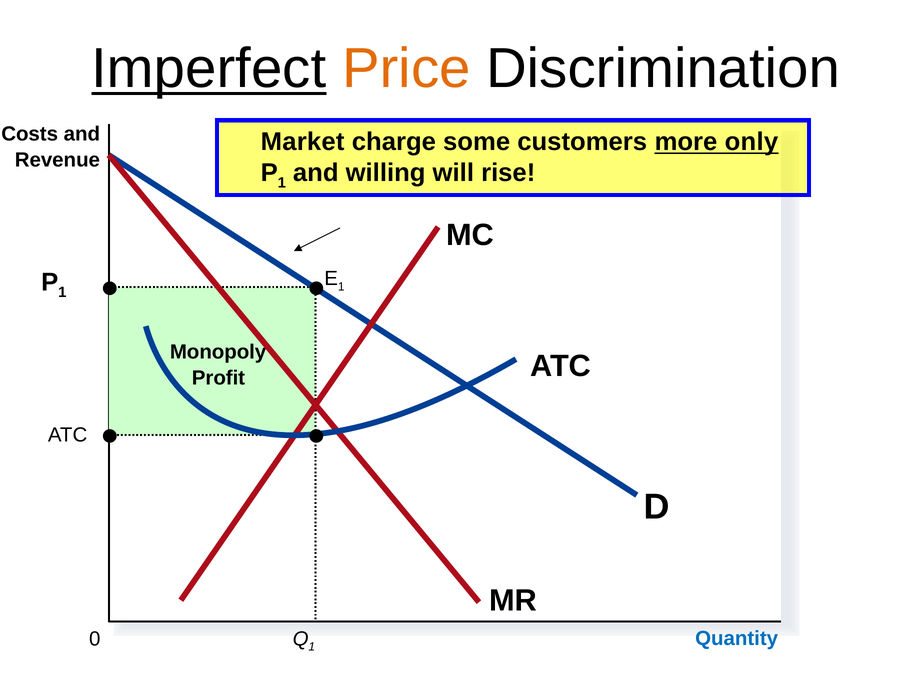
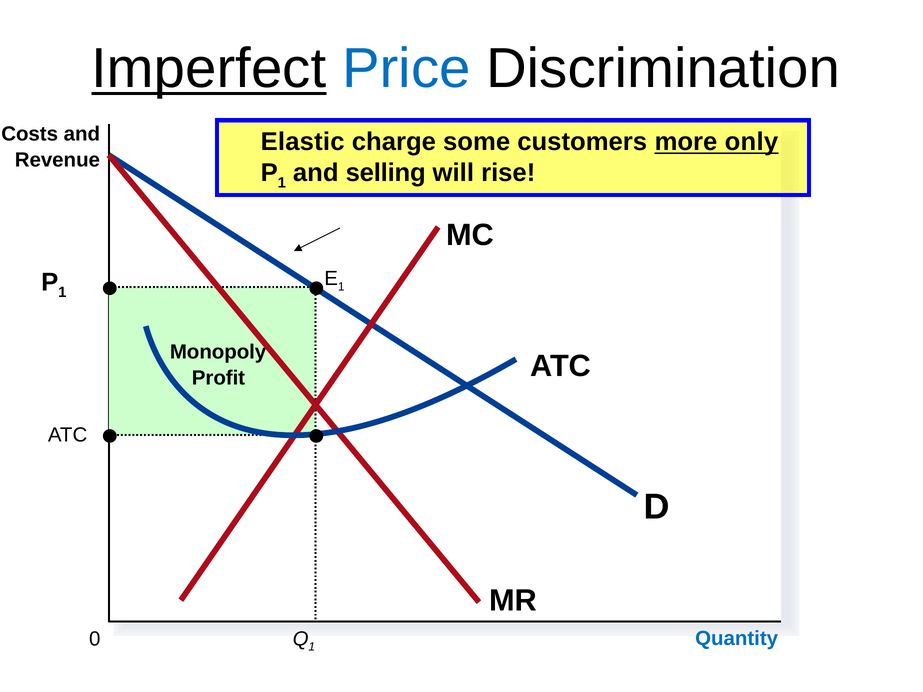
Price colour: orange -> blue
Market: Market -> Elastic
willing: willing -> selling
